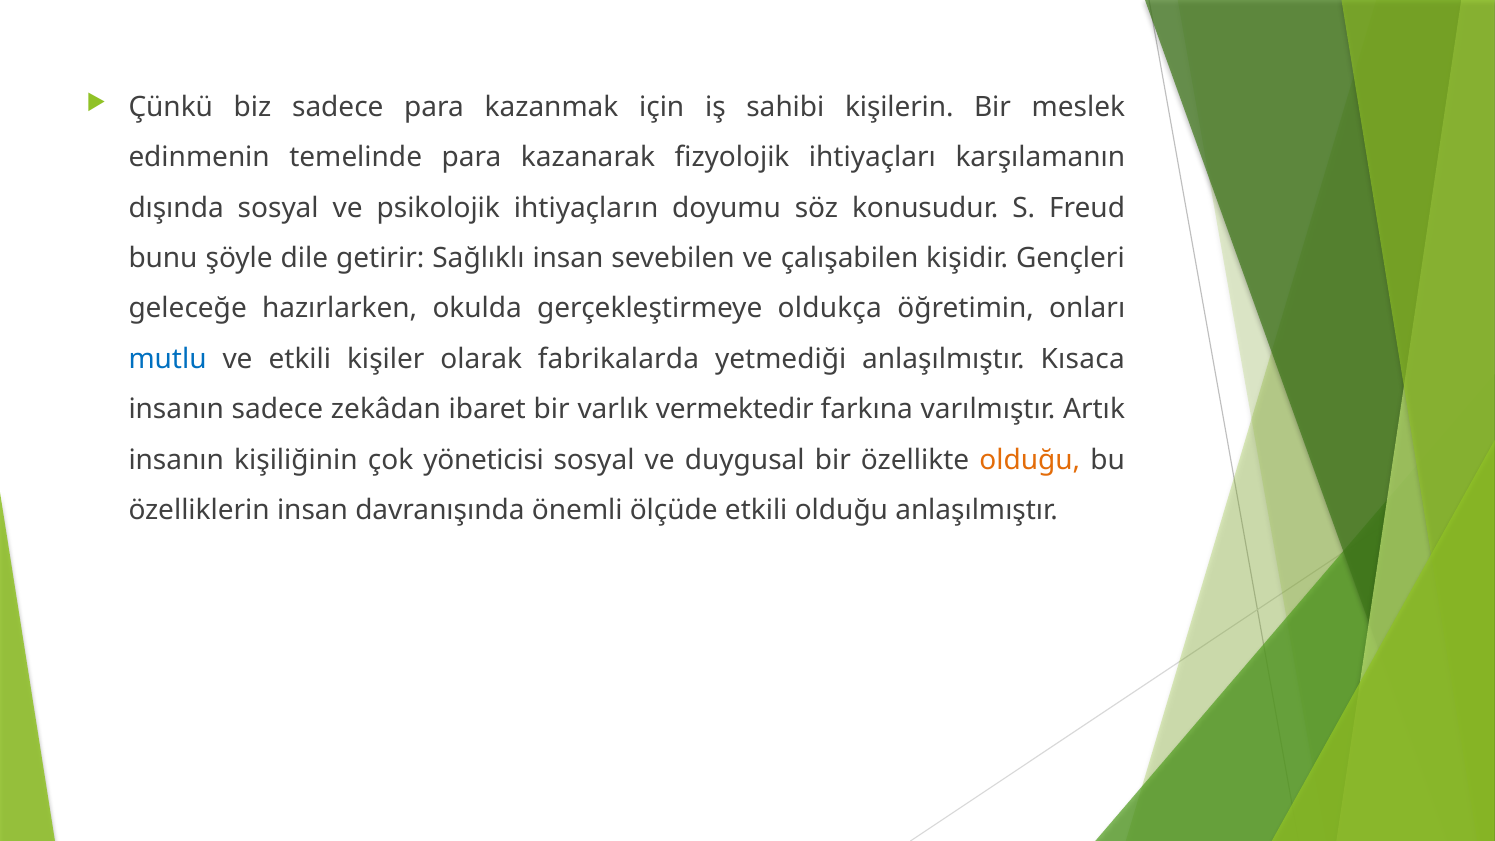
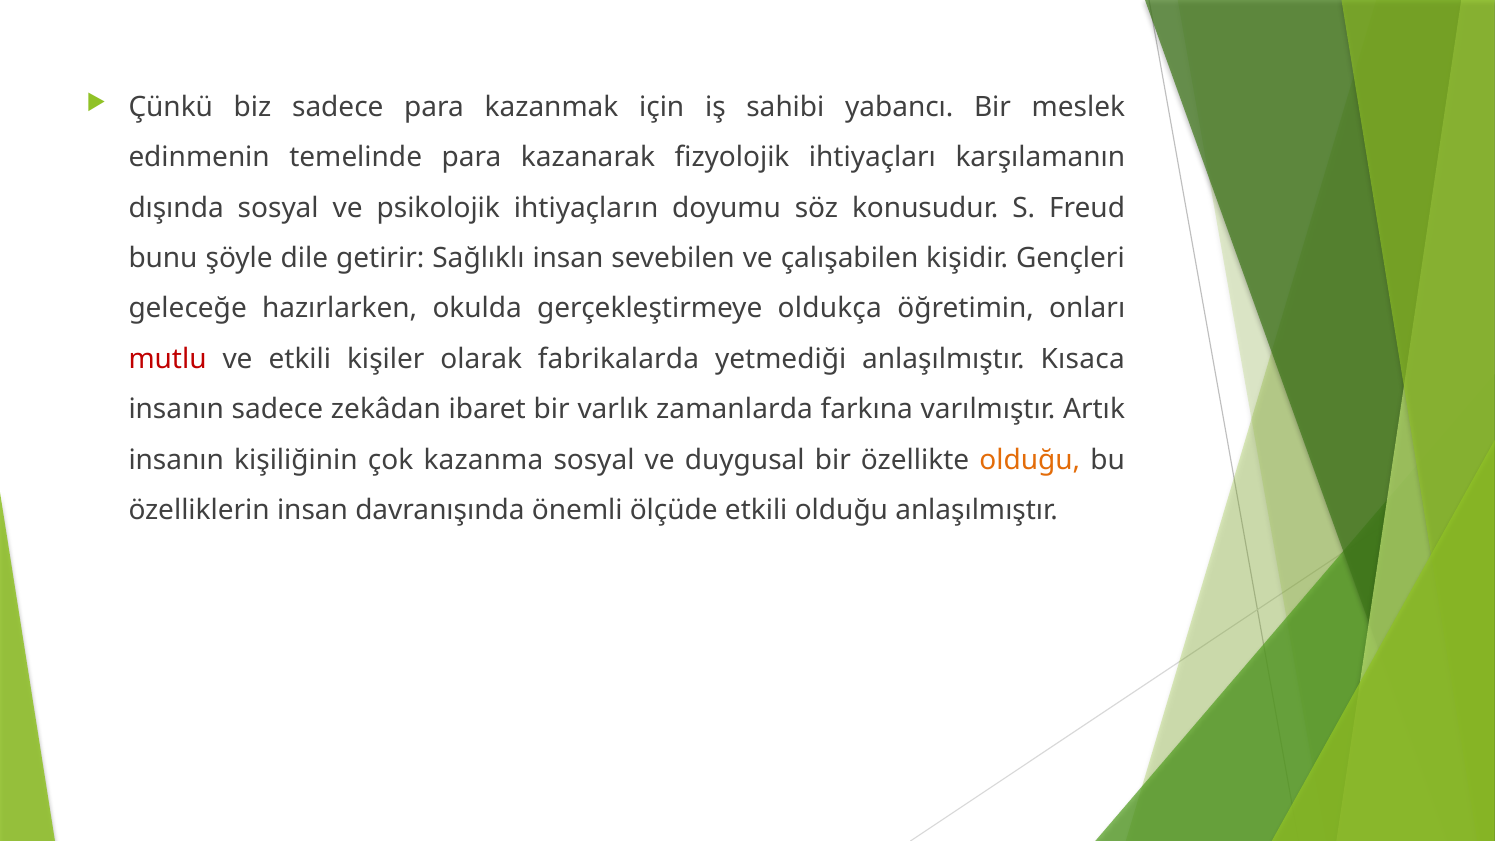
kişilerin: kişilerin -> yabancı
mutlu colour: blue -> red
vermektedir: vermektedir -> zamanlarda
yöneticisi: yöneticisi -> kazanma
